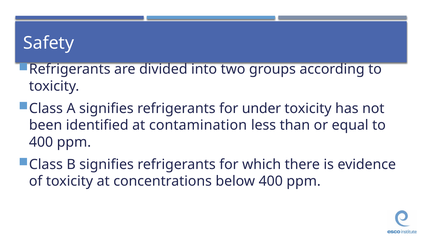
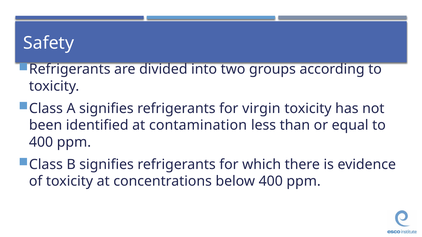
under: under -> virgin
